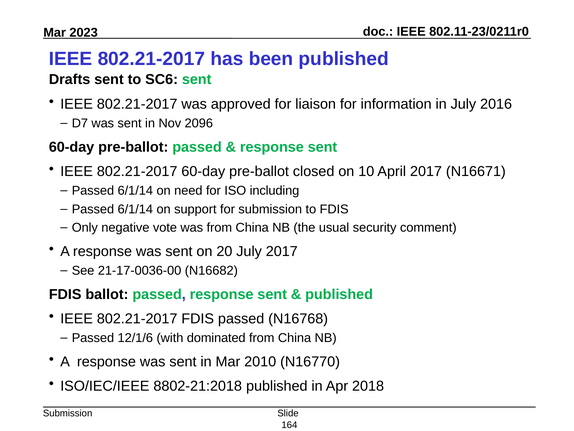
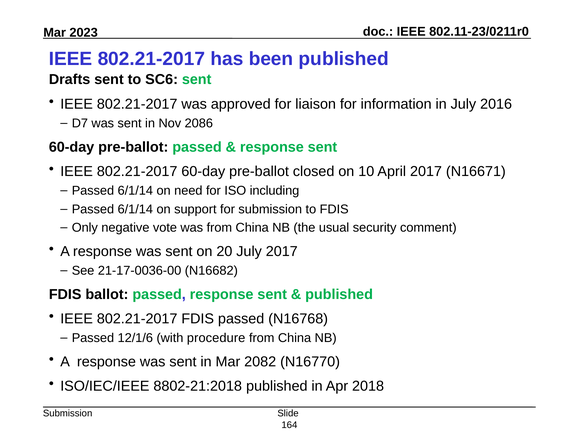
2096: 2096 -> 2086
dominated: dominated -> procedure
2010: 2010 -> 2082
